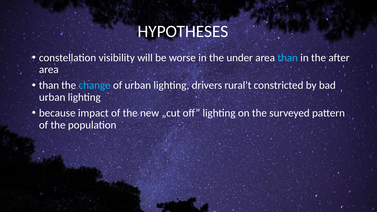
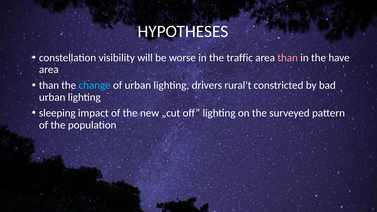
under: under -> traffic
than at (288, 58) colour: light blue -> pink
after: after -> have
because: because -> sleeping
